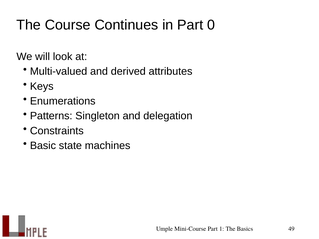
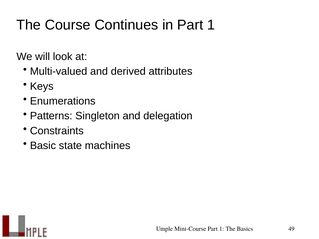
in Part 0: 0 -> 1
